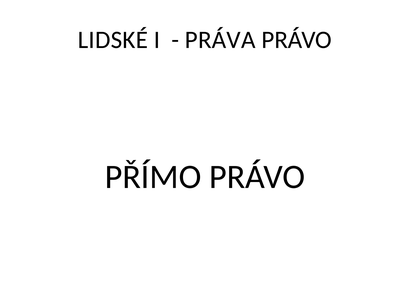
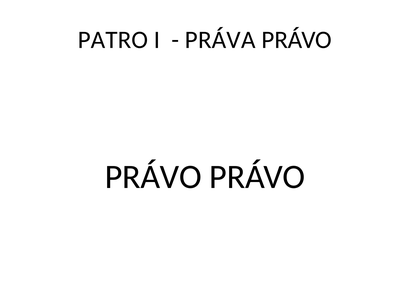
LIDSKÉ: LIDSKÉ -> PATRO
PŘÍMO at (153, 176): PŘÍMO -> PRÁVO
